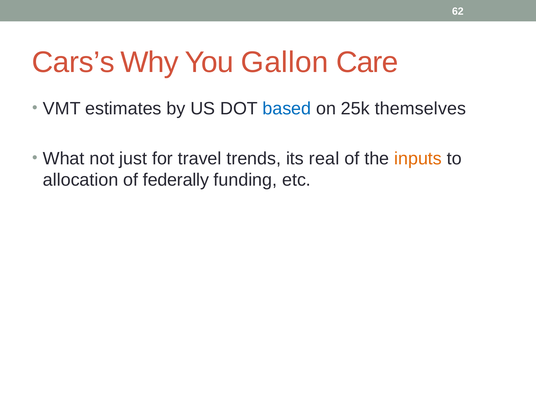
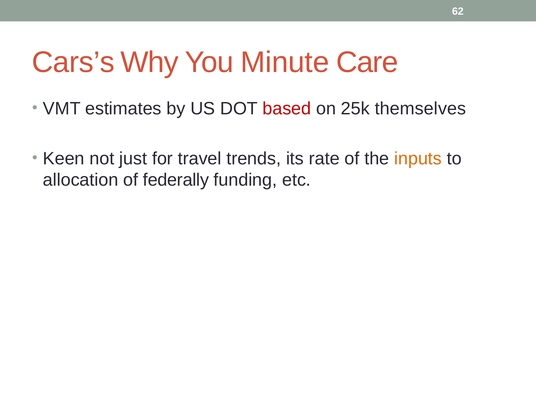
Gallon: Gallon -> Minute
based colour: blue -> red
What: What -> Keen
real: real -> rate
